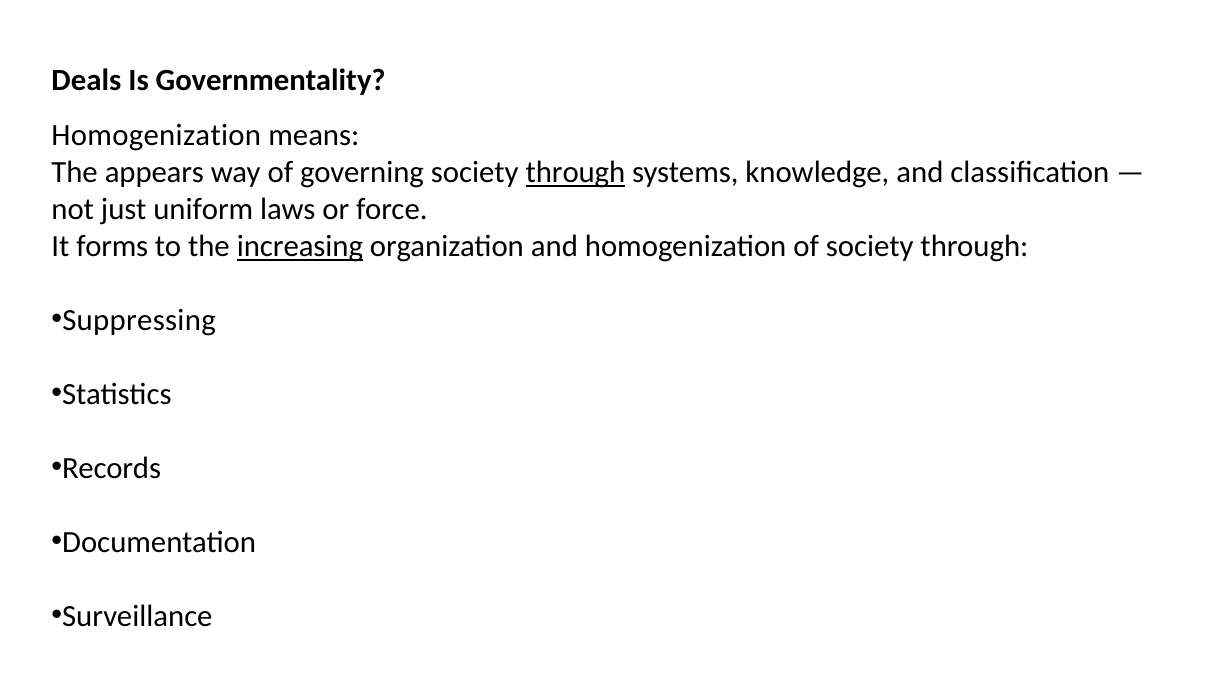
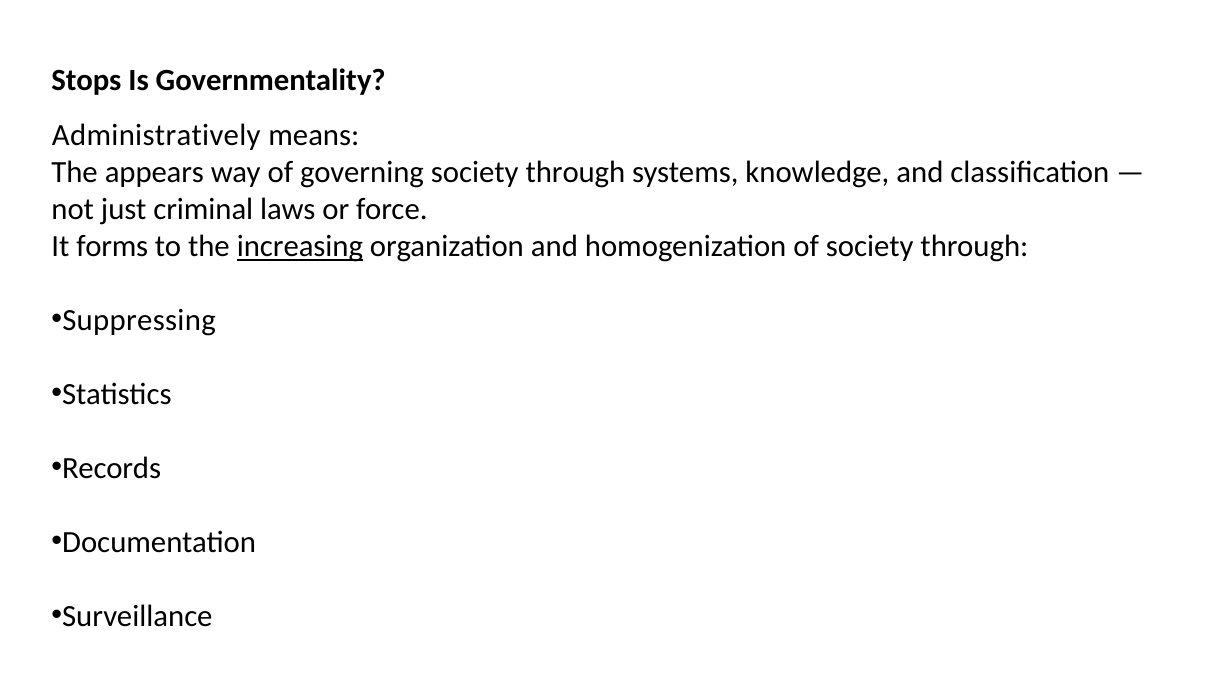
Deals: Deals -> Stops
Homogenization at (156, 135): Homogenization -> Administratively
through at (575, 172) underline: present -> none
uniform: uniform -> criminal
